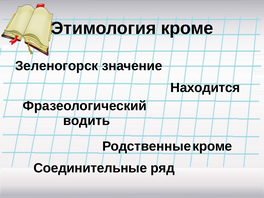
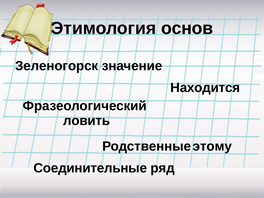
Этимология кроме: кроме -> основ
водить: водить -> ловить
Родственные кроме: кроме -> этому
